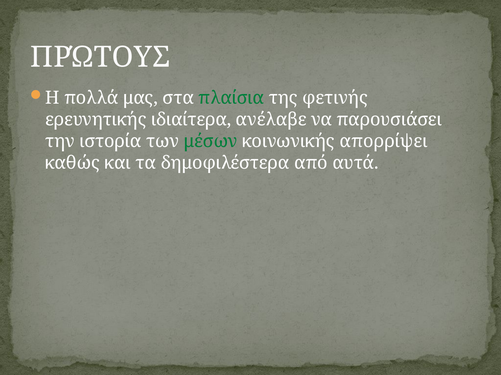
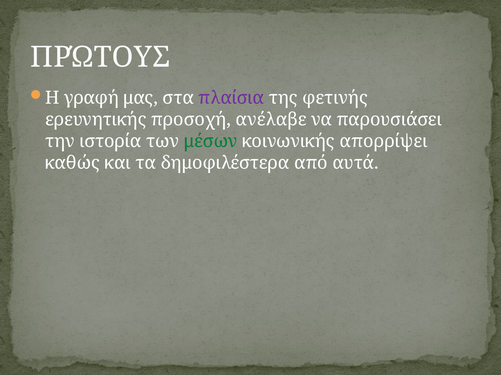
πολλά: πολλά -> γραφή
πλαίσια colour: green -> purple
ιδιαίτερα: ιδιαίτερα -> προσοχή
